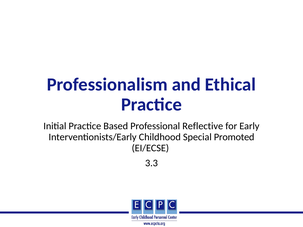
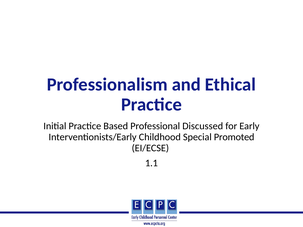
Reflective: Reflective -> Discussed
3.3: 3.3 -> 1.1
